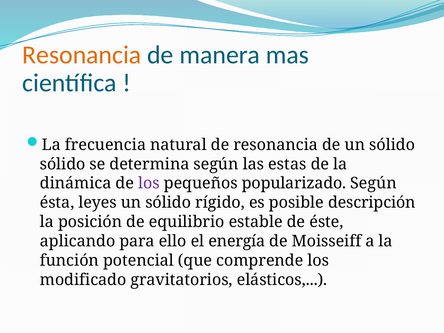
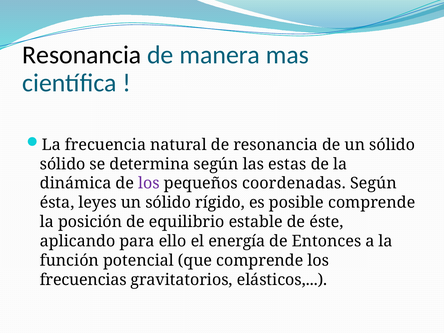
Resonancia at (82, 55) colour: orange -> black
popularizado: popularizado -> coordenadas
posible descripción: descripción -> comprende
Moisseiff: Moisseiff -> Entonces
modificado: modificado -> frecuencias
